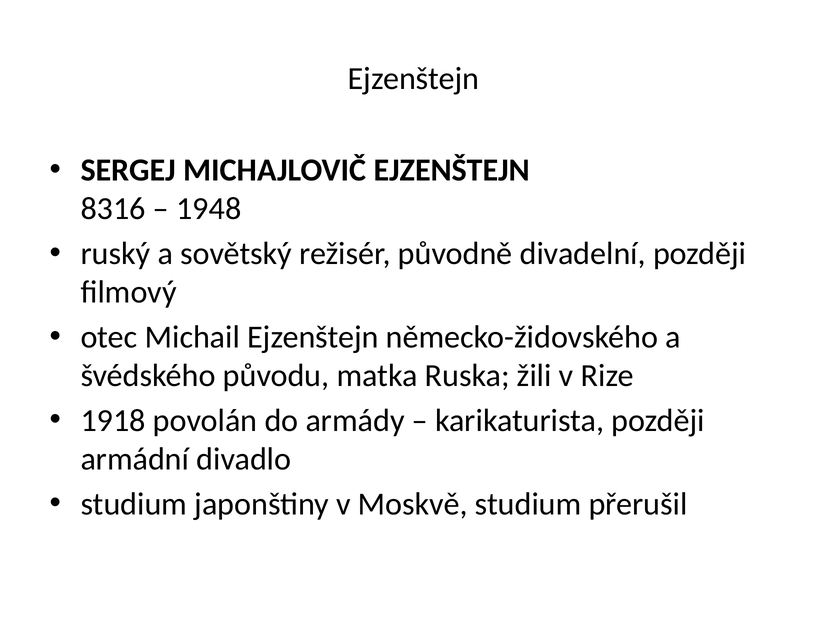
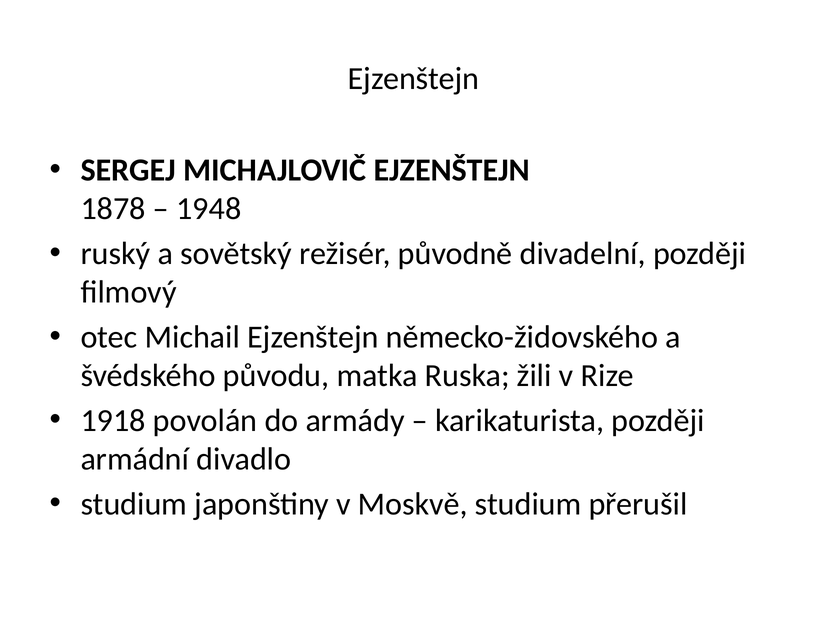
8316: 8316 -> 1878
